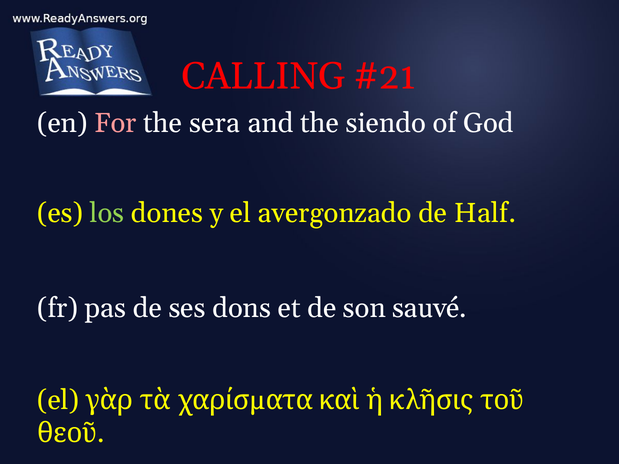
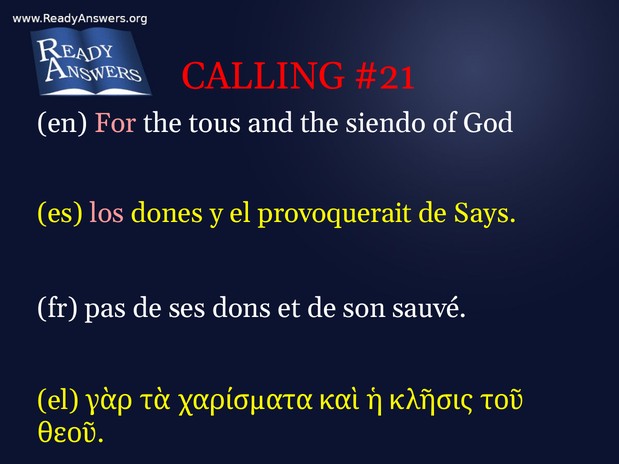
sera: sera -> tous
los colour: light green -> pink
avergonzado: avergonzado -> provoquerait
Half: Half -> Says
